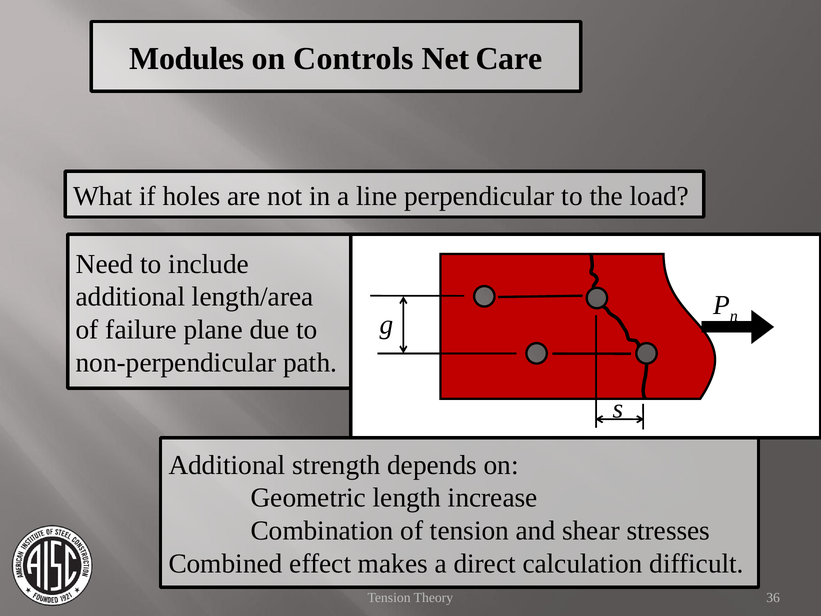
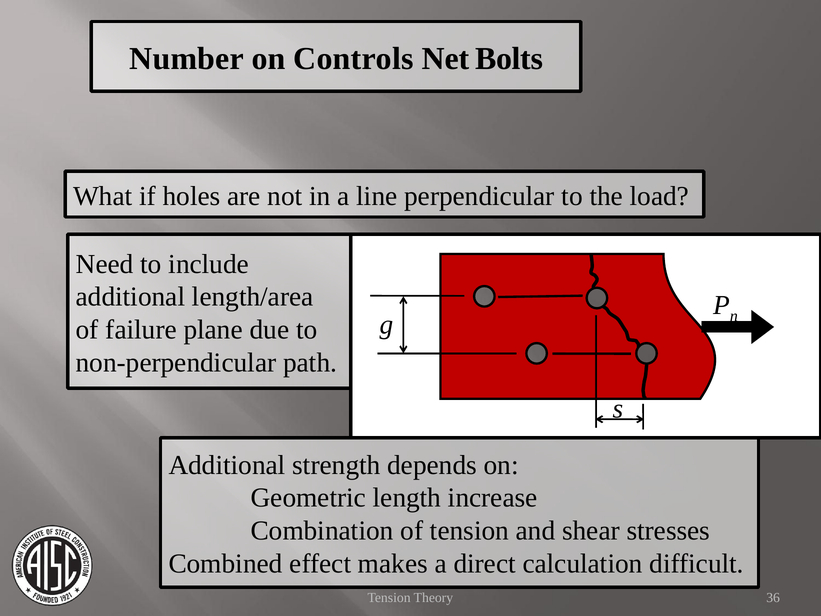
Modules: Modules -> Number
Care: Care -> Bolts
